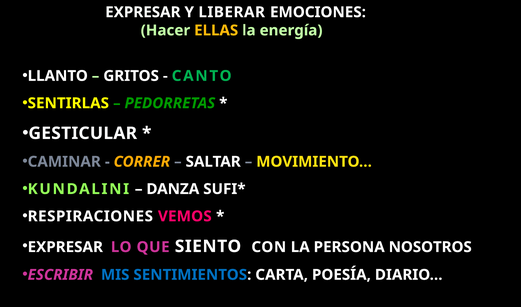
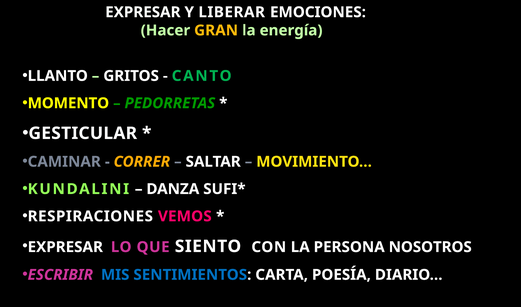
ELLAS: ELLAS -> GRAN
SENTIRLAS: SENTIRLAS -> MOMENTO
